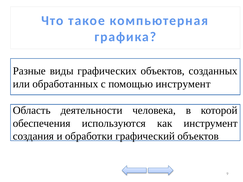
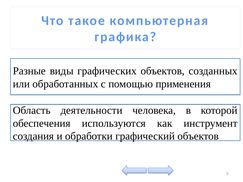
помощью инструмент: инструмент -> применения
